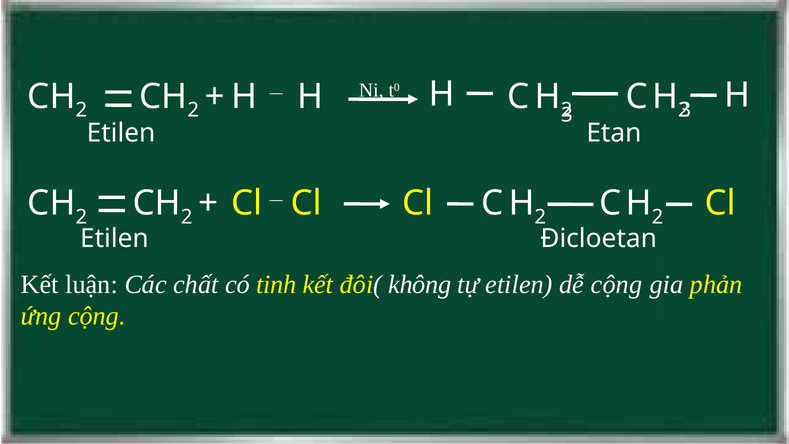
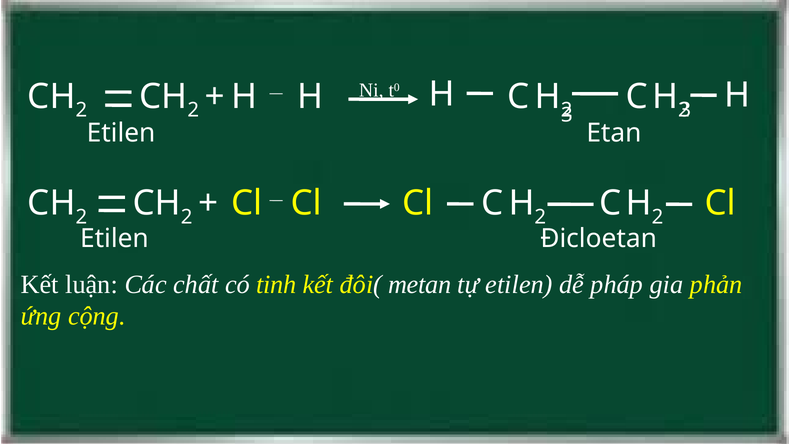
không: không -> metan
dễ cộng: cộng -> pháp
